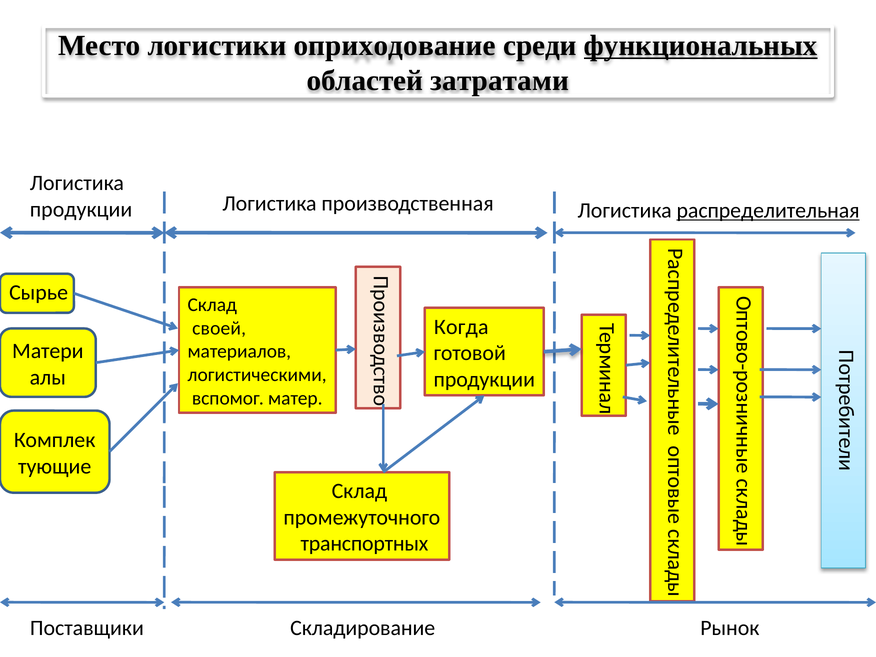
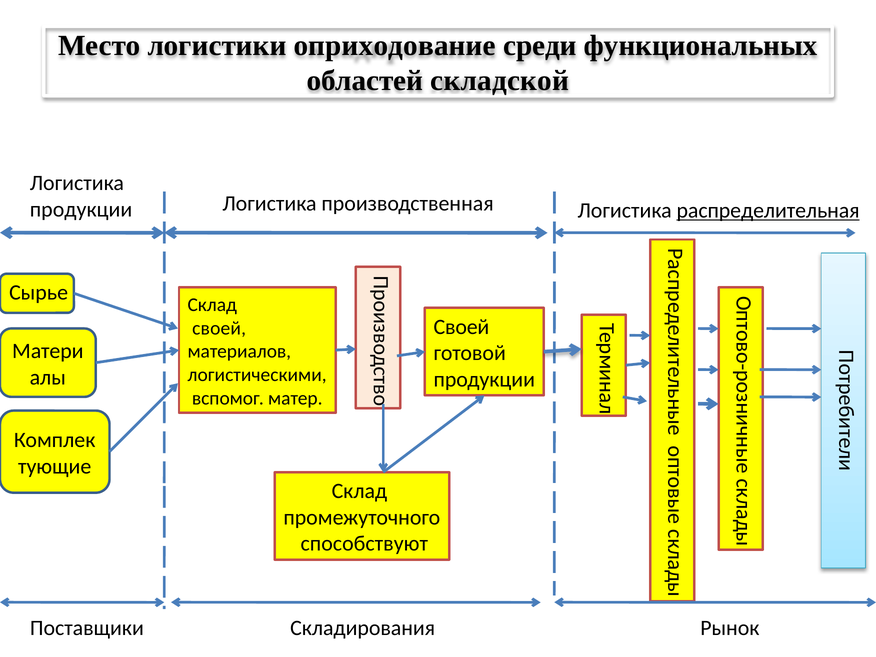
функциональных underline: present -> none
затратами: затратами -> складской
Когда at (461, 327): Когда -> Своей
транспортных: транспортных -> способствуют
Складирование: Складирование -> Складирования
